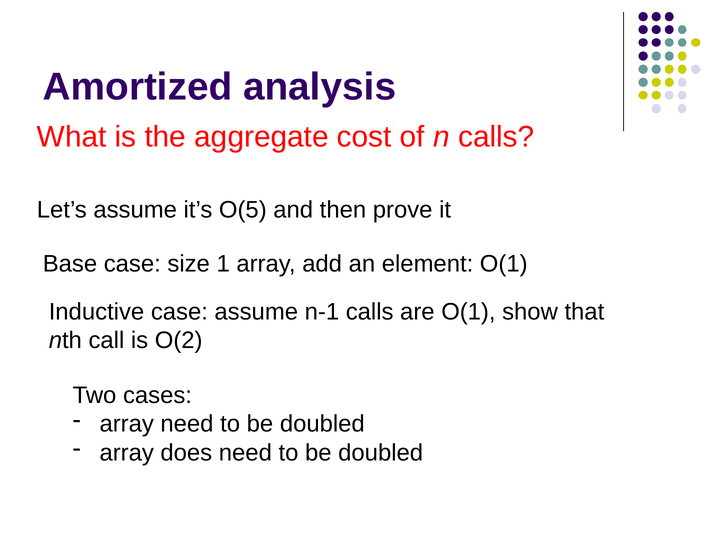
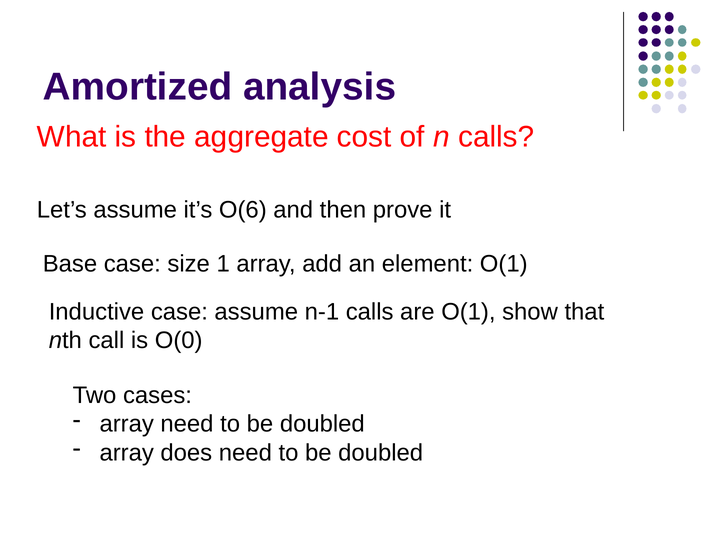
O(5: O(5 -> O(6
O(2: O(2 -> O(0
